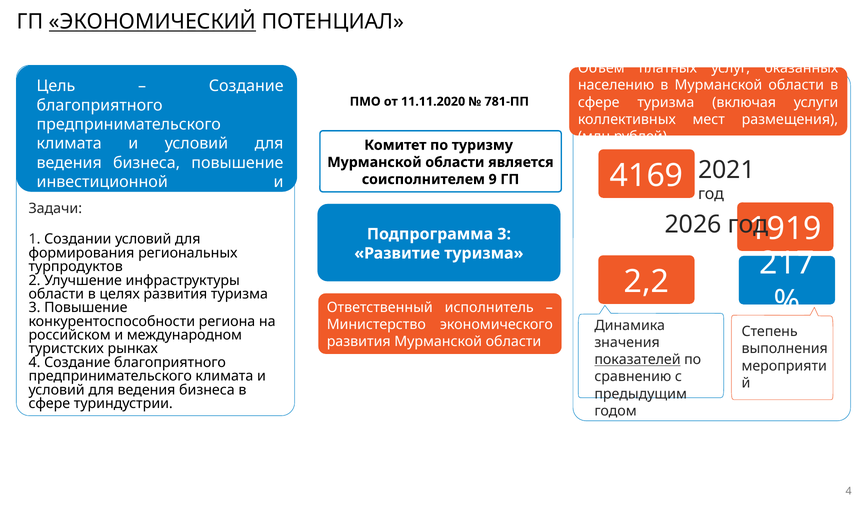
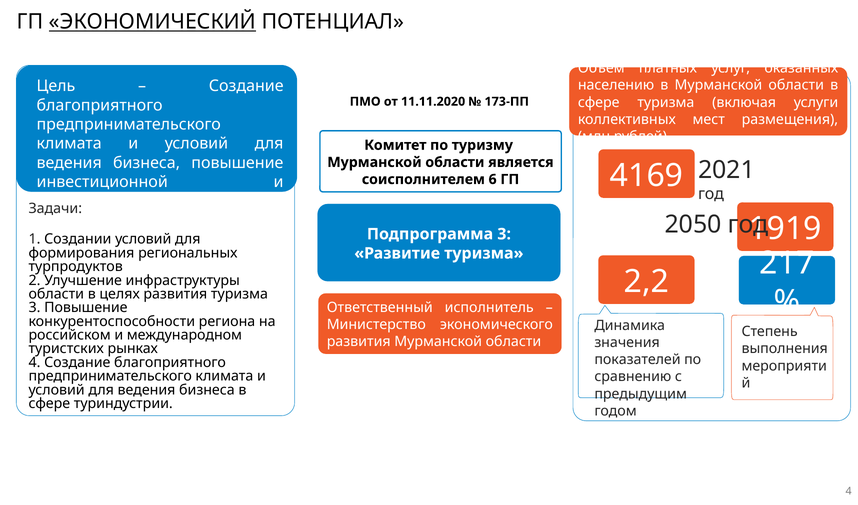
781-ПП: 781-ПП -> 173-ПП
9: 9 -> 6
2026: 2026 -> 2050
показателей underline: present -> none
